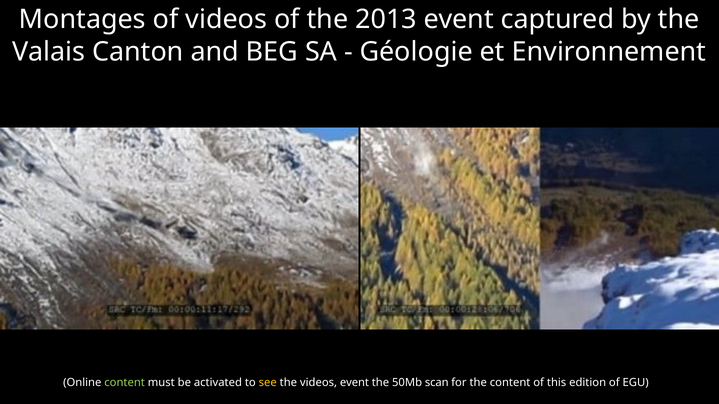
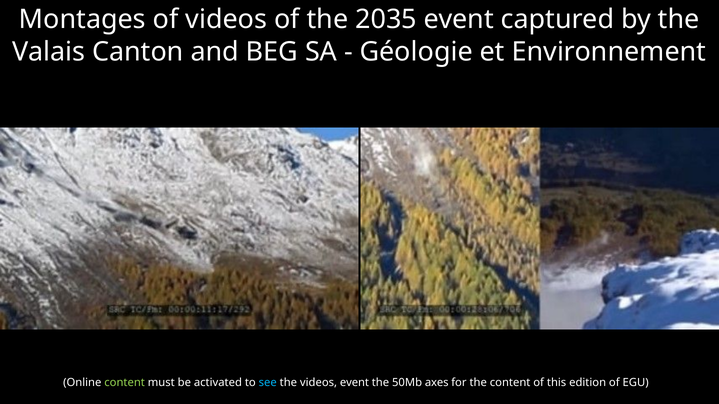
2013: 2013 -> 2035
see colour: yellow -> light blue
scan: scan -> axes
